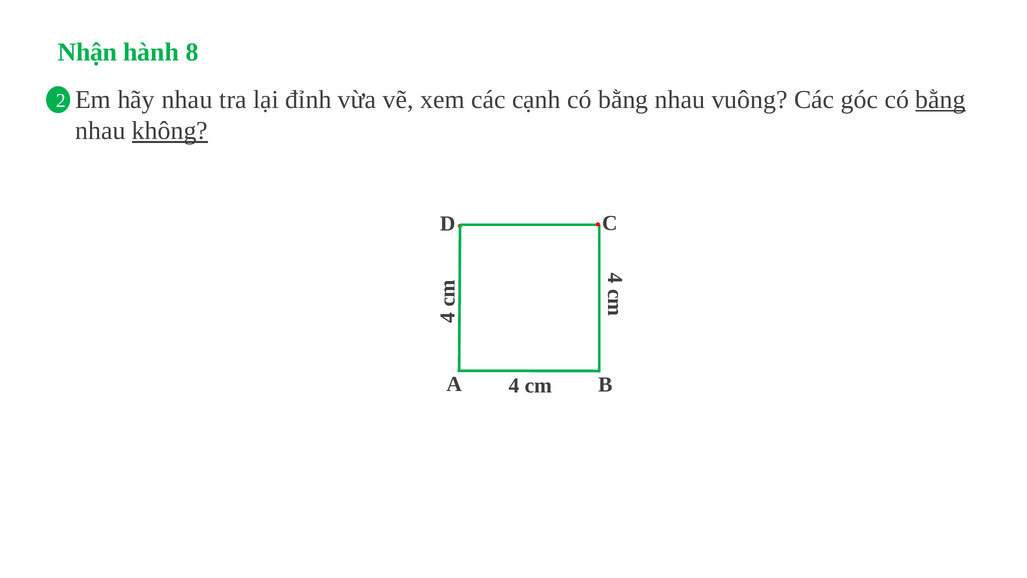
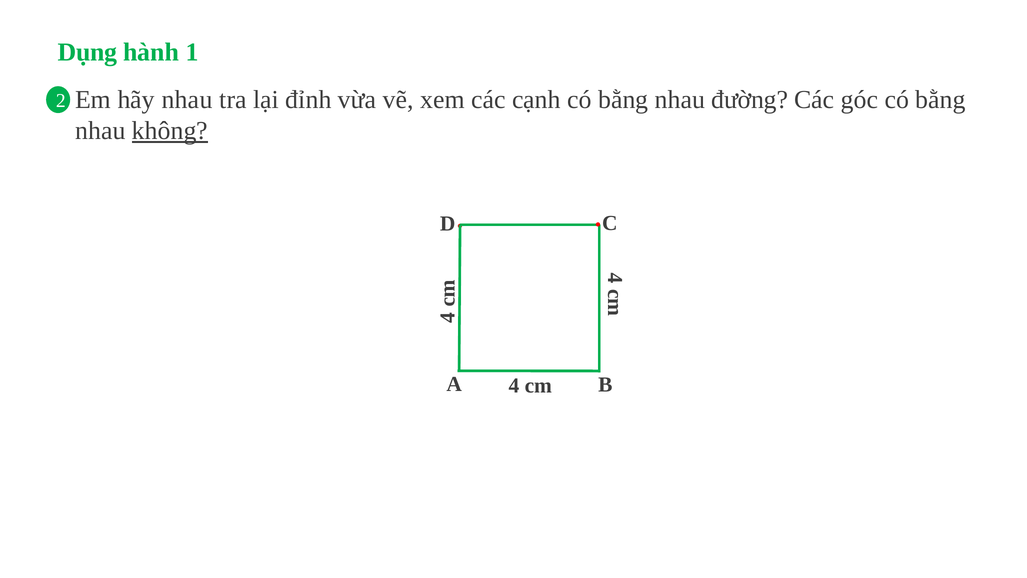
Nhận: Nhận -> Dụng
8: 8 -> 1
vuông: vuông -> đường
bằng at (941, 100) underline: present -> none
